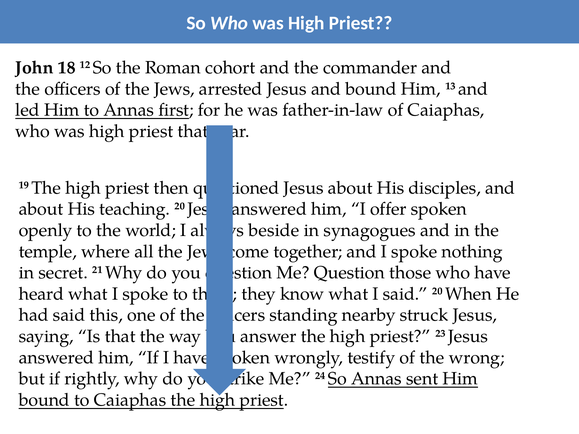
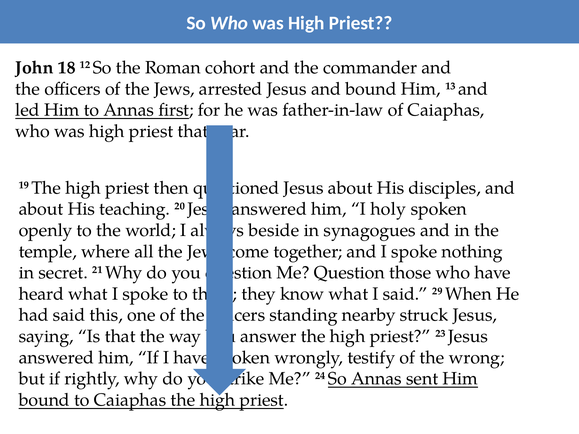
offer: offer -> holy
said 20: 20 -> 29
